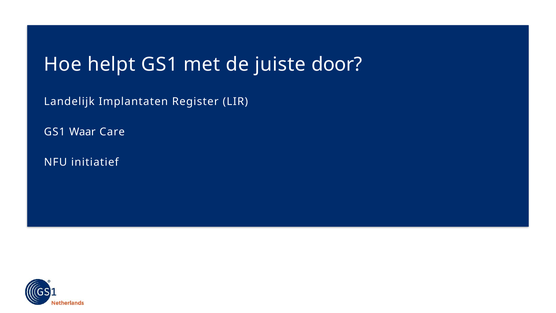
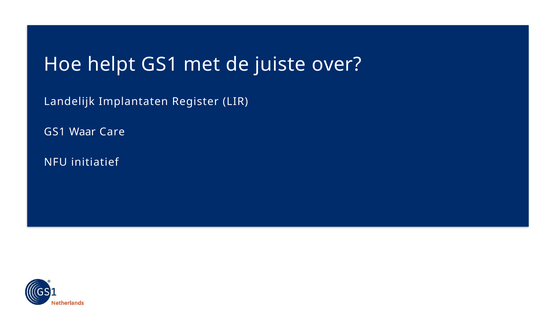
door: door -> over
